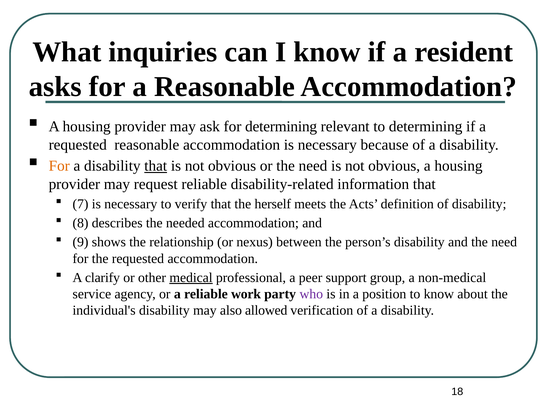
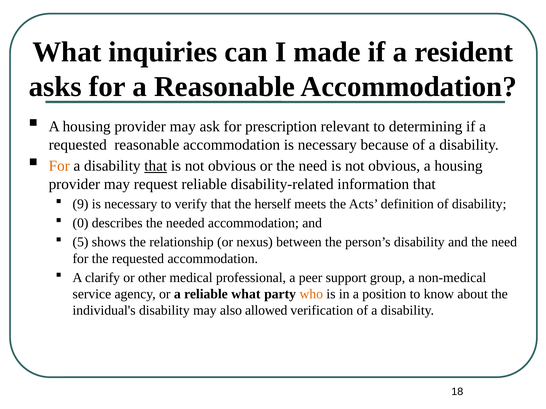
I know: know -> made
for determining: determining -> prescription
7: 7 -> 9
8: 8 -> 0
9: 9 -> 5
medical underline: present -> none
reliable work: work -> what
who colour: purple -> orange
